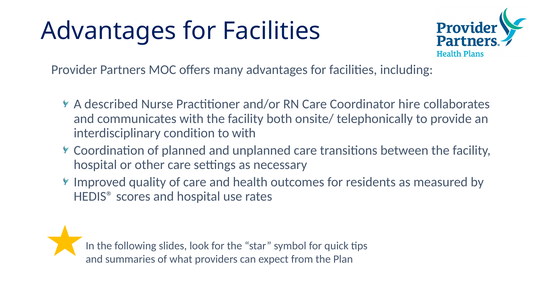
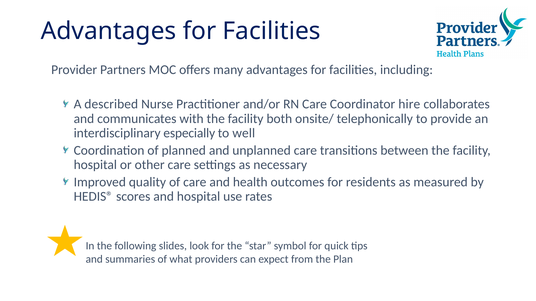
condition: condition -> especially
to with: with -> well
